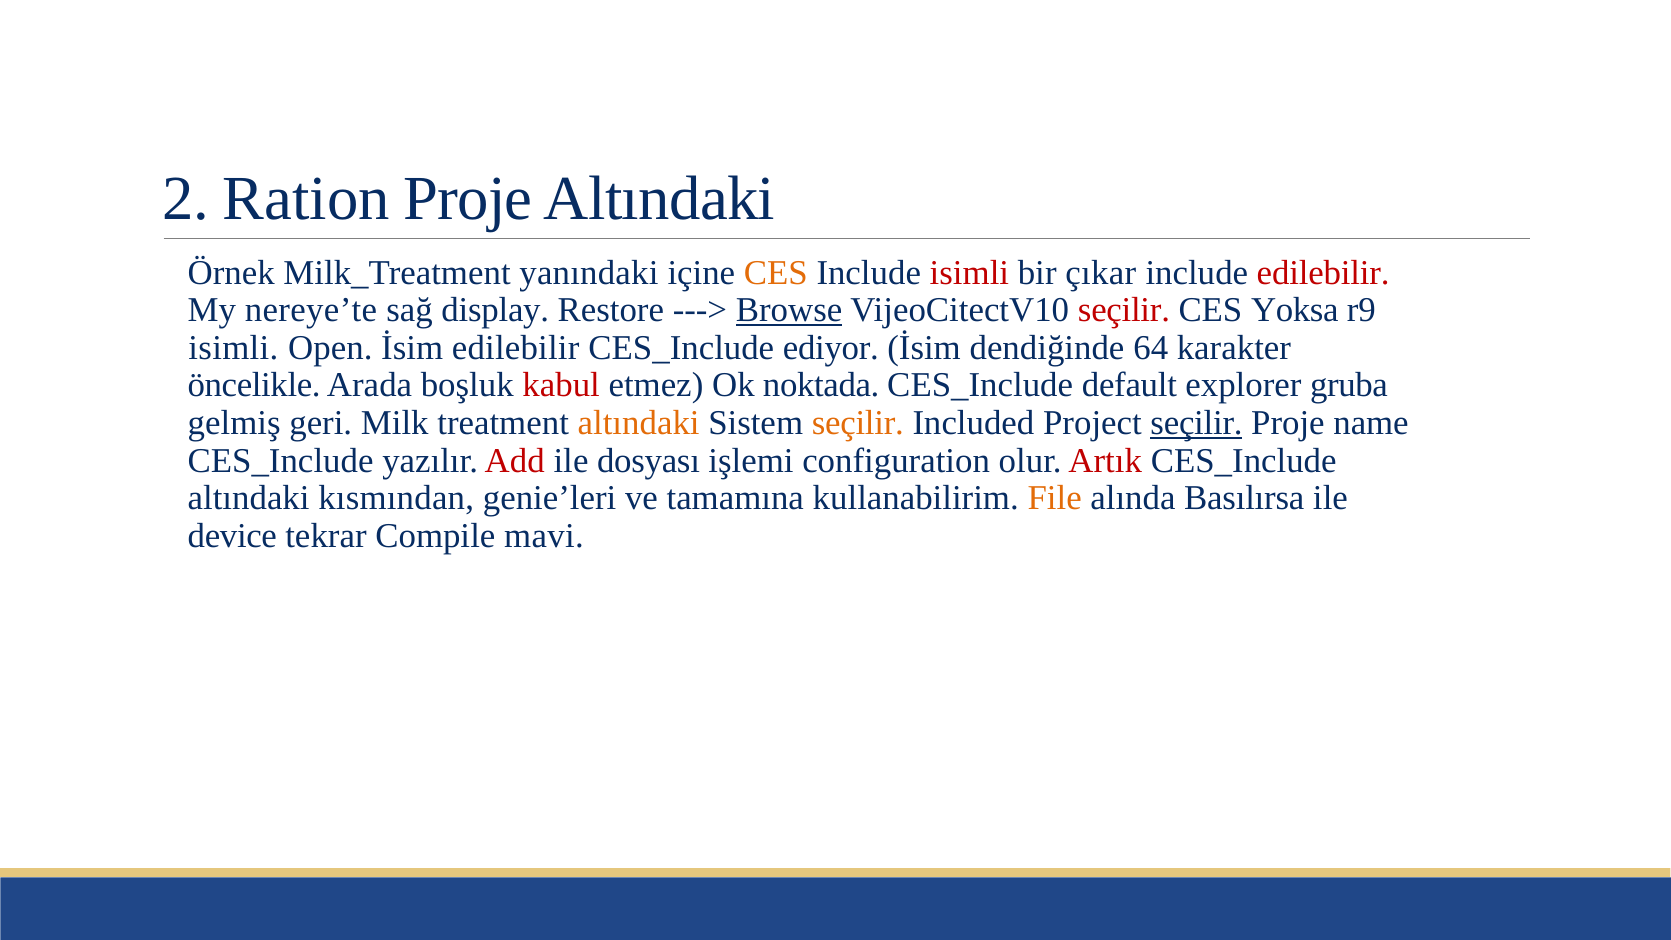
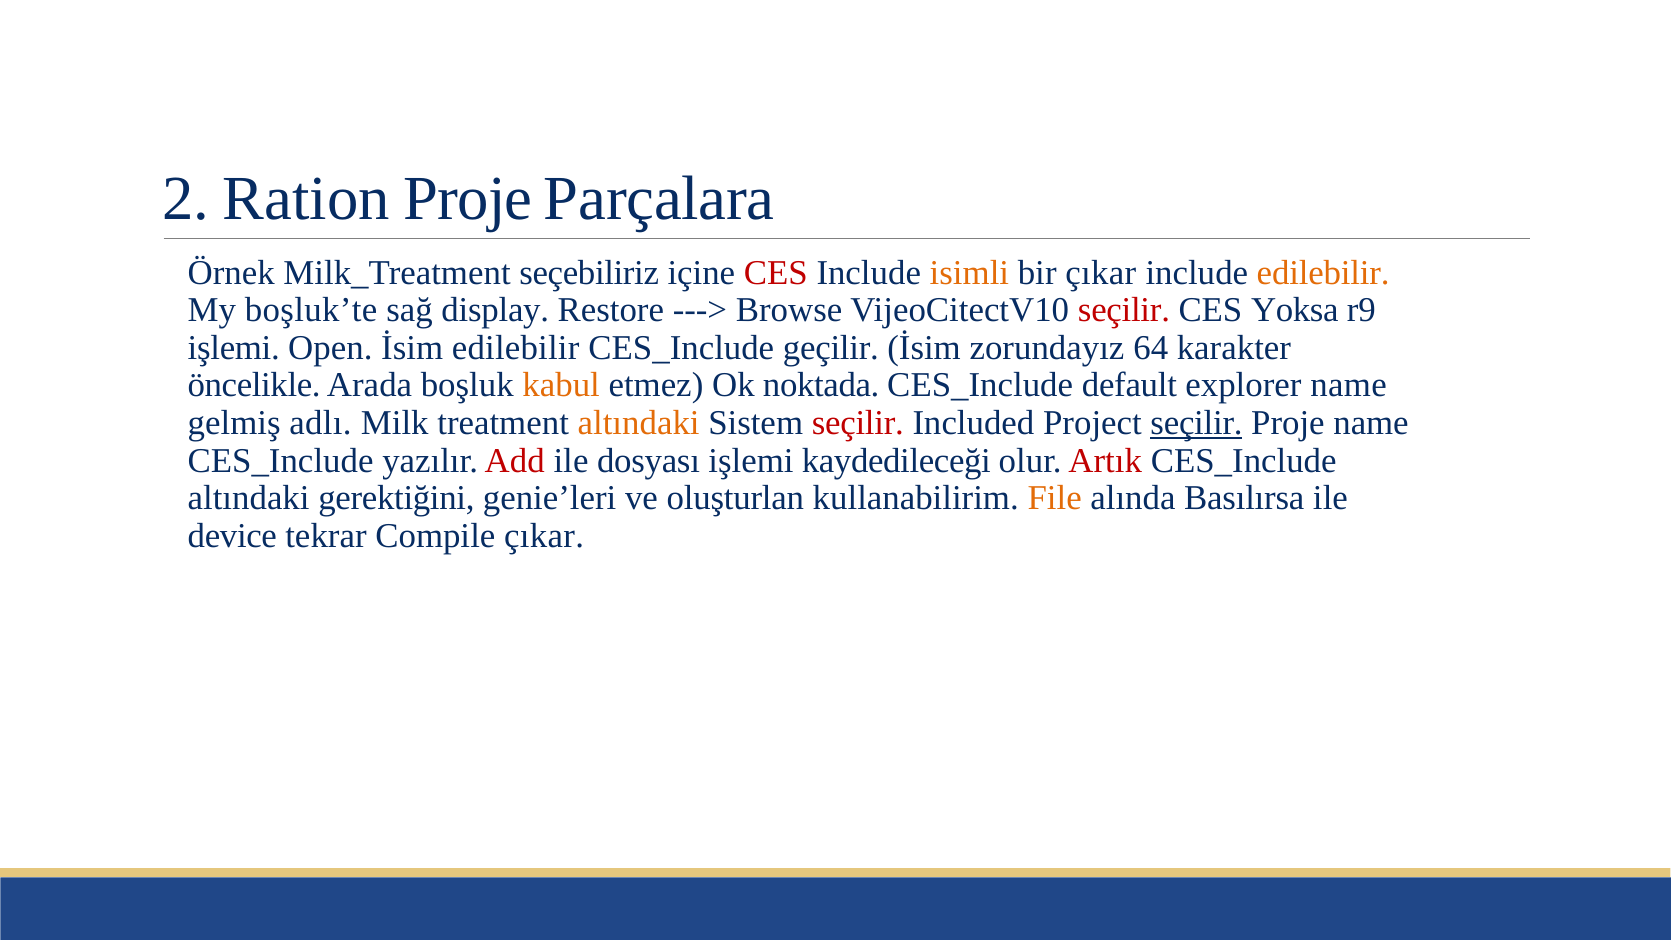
Proje Altındaki: Altındaki -> Parçalara
yanındaki: yanındaki -> seçebiliriz
CES at (776, 273) colour: orange -> red
isimli at (969, 273) colour: red -> orange
edilebilir at (1323, 273) colour: red -> orange
nereye’te: nereye’te -> boşluk’te
Browse underline: present -> none
isimli at (233, 348): isimli -> işlemi
ediyor: ediyor -> geçilir
dendiğinde: dendiğinde -> zorundayız
kabul colour: red -> orange
explorer gruba: gruba -> name
geri: geri -> adlı
seçilir at (858, 423) colour: orange -> red
configuration: configuration -> kaydedileceği
kısmından: kısmından -> gerektiğini
tamamına: tamamına -> oluşturlan
Compile mavi: mavi -> çıkar
